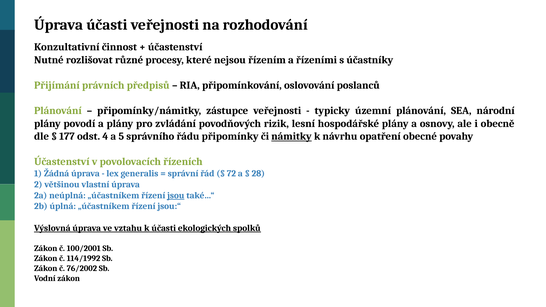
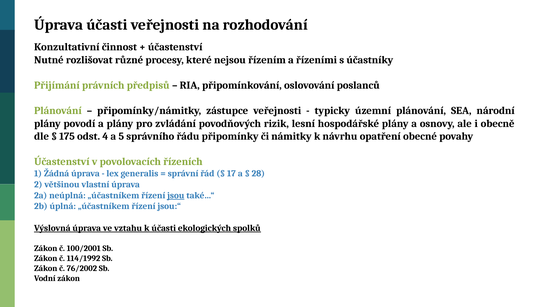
177: 177 -> 175
námitky underline: present -> none
72: 72 -> 17
